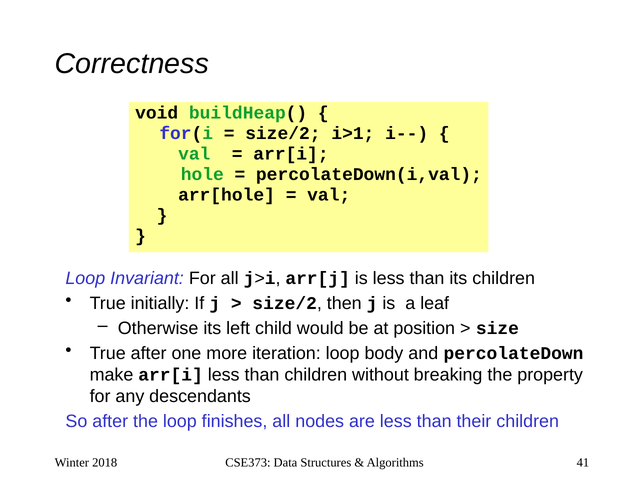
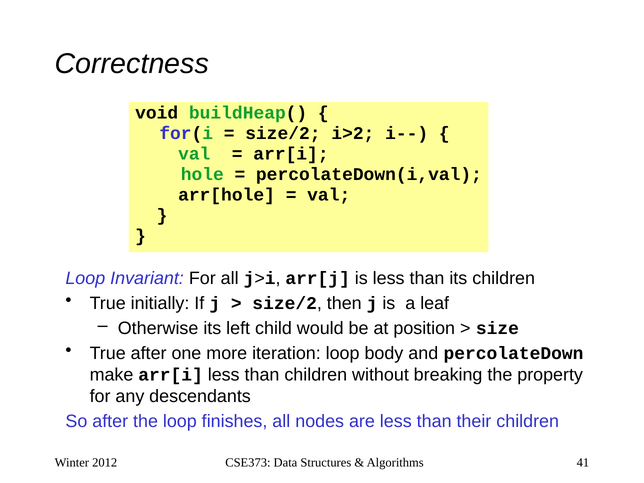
i>1: i>1 -> i>2
2018: 2018 -> 2012
